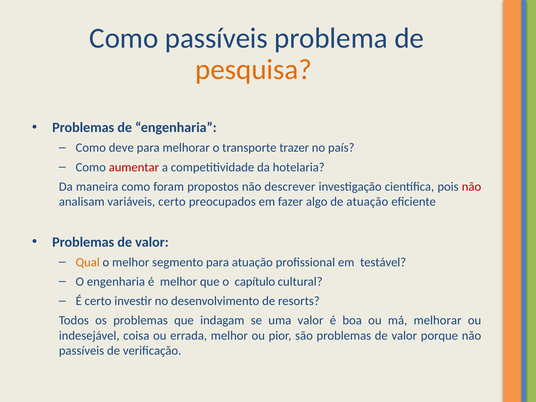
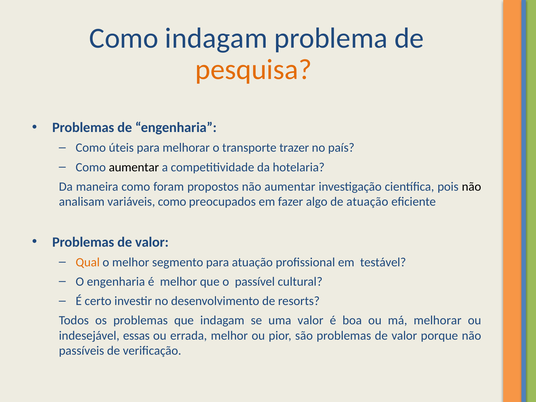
Como passíveis: passíveis -> indagam
deve: deve -> úteis
aumentar at (134, 167) colour: red -> black
não descrever: descrever -> aumentar
não at (471, 187) colour: red -> black
variáveis certo: certo -> como
capítulo: capítulo -> passível
coisa: coisa -> essas
